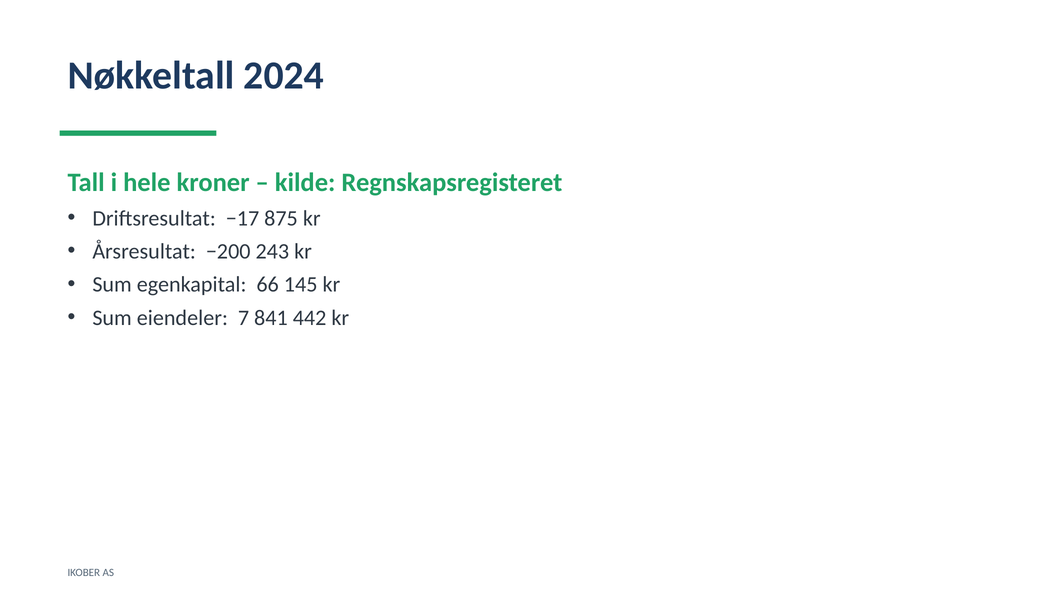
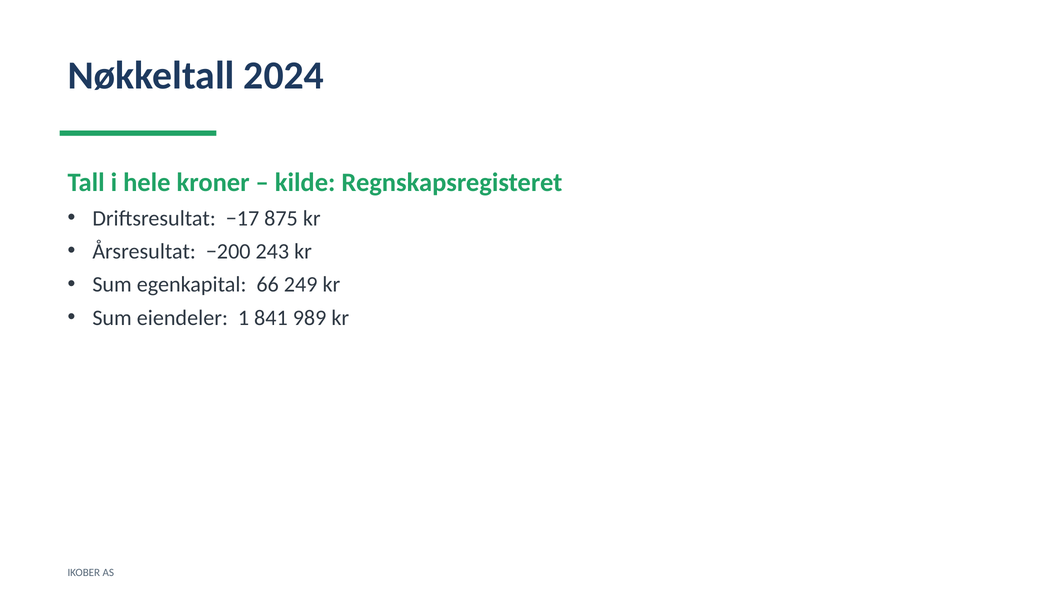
145: 145 -> 249
7: 7 -> 1
442: 442 -> 989
